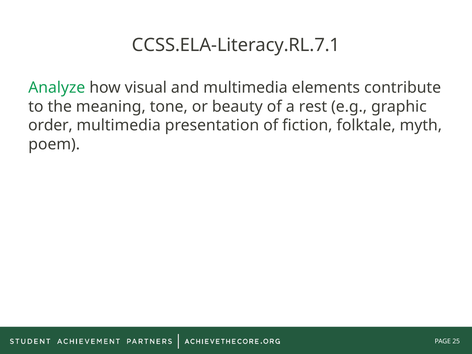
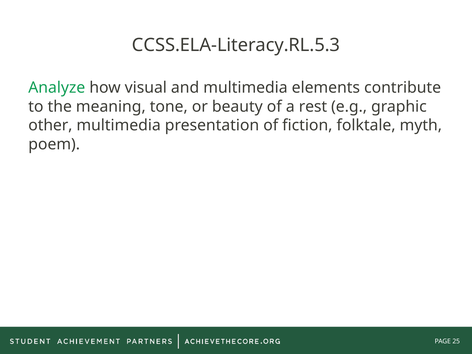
CCSS.ELA-Literacy.RL.7.1: CCSS.ELA-Literacy.RL.7.1 -> CCSS.ELA-Literacy.RL.5.3
order: order -> other
